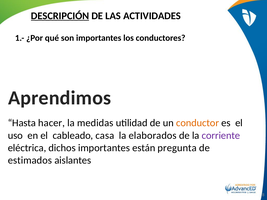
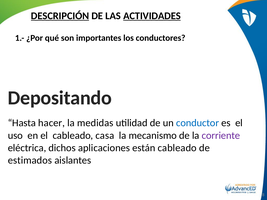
ACTIVIDADES underline: none -> present
Aprendimos: Aprendimos -> Depositando
conductor colour: orange -> blue
elaborados: elaborados -> mecanismo
dichos importantes: importantes -> aplicaciones
están pregunta: pregunta -> cableado
